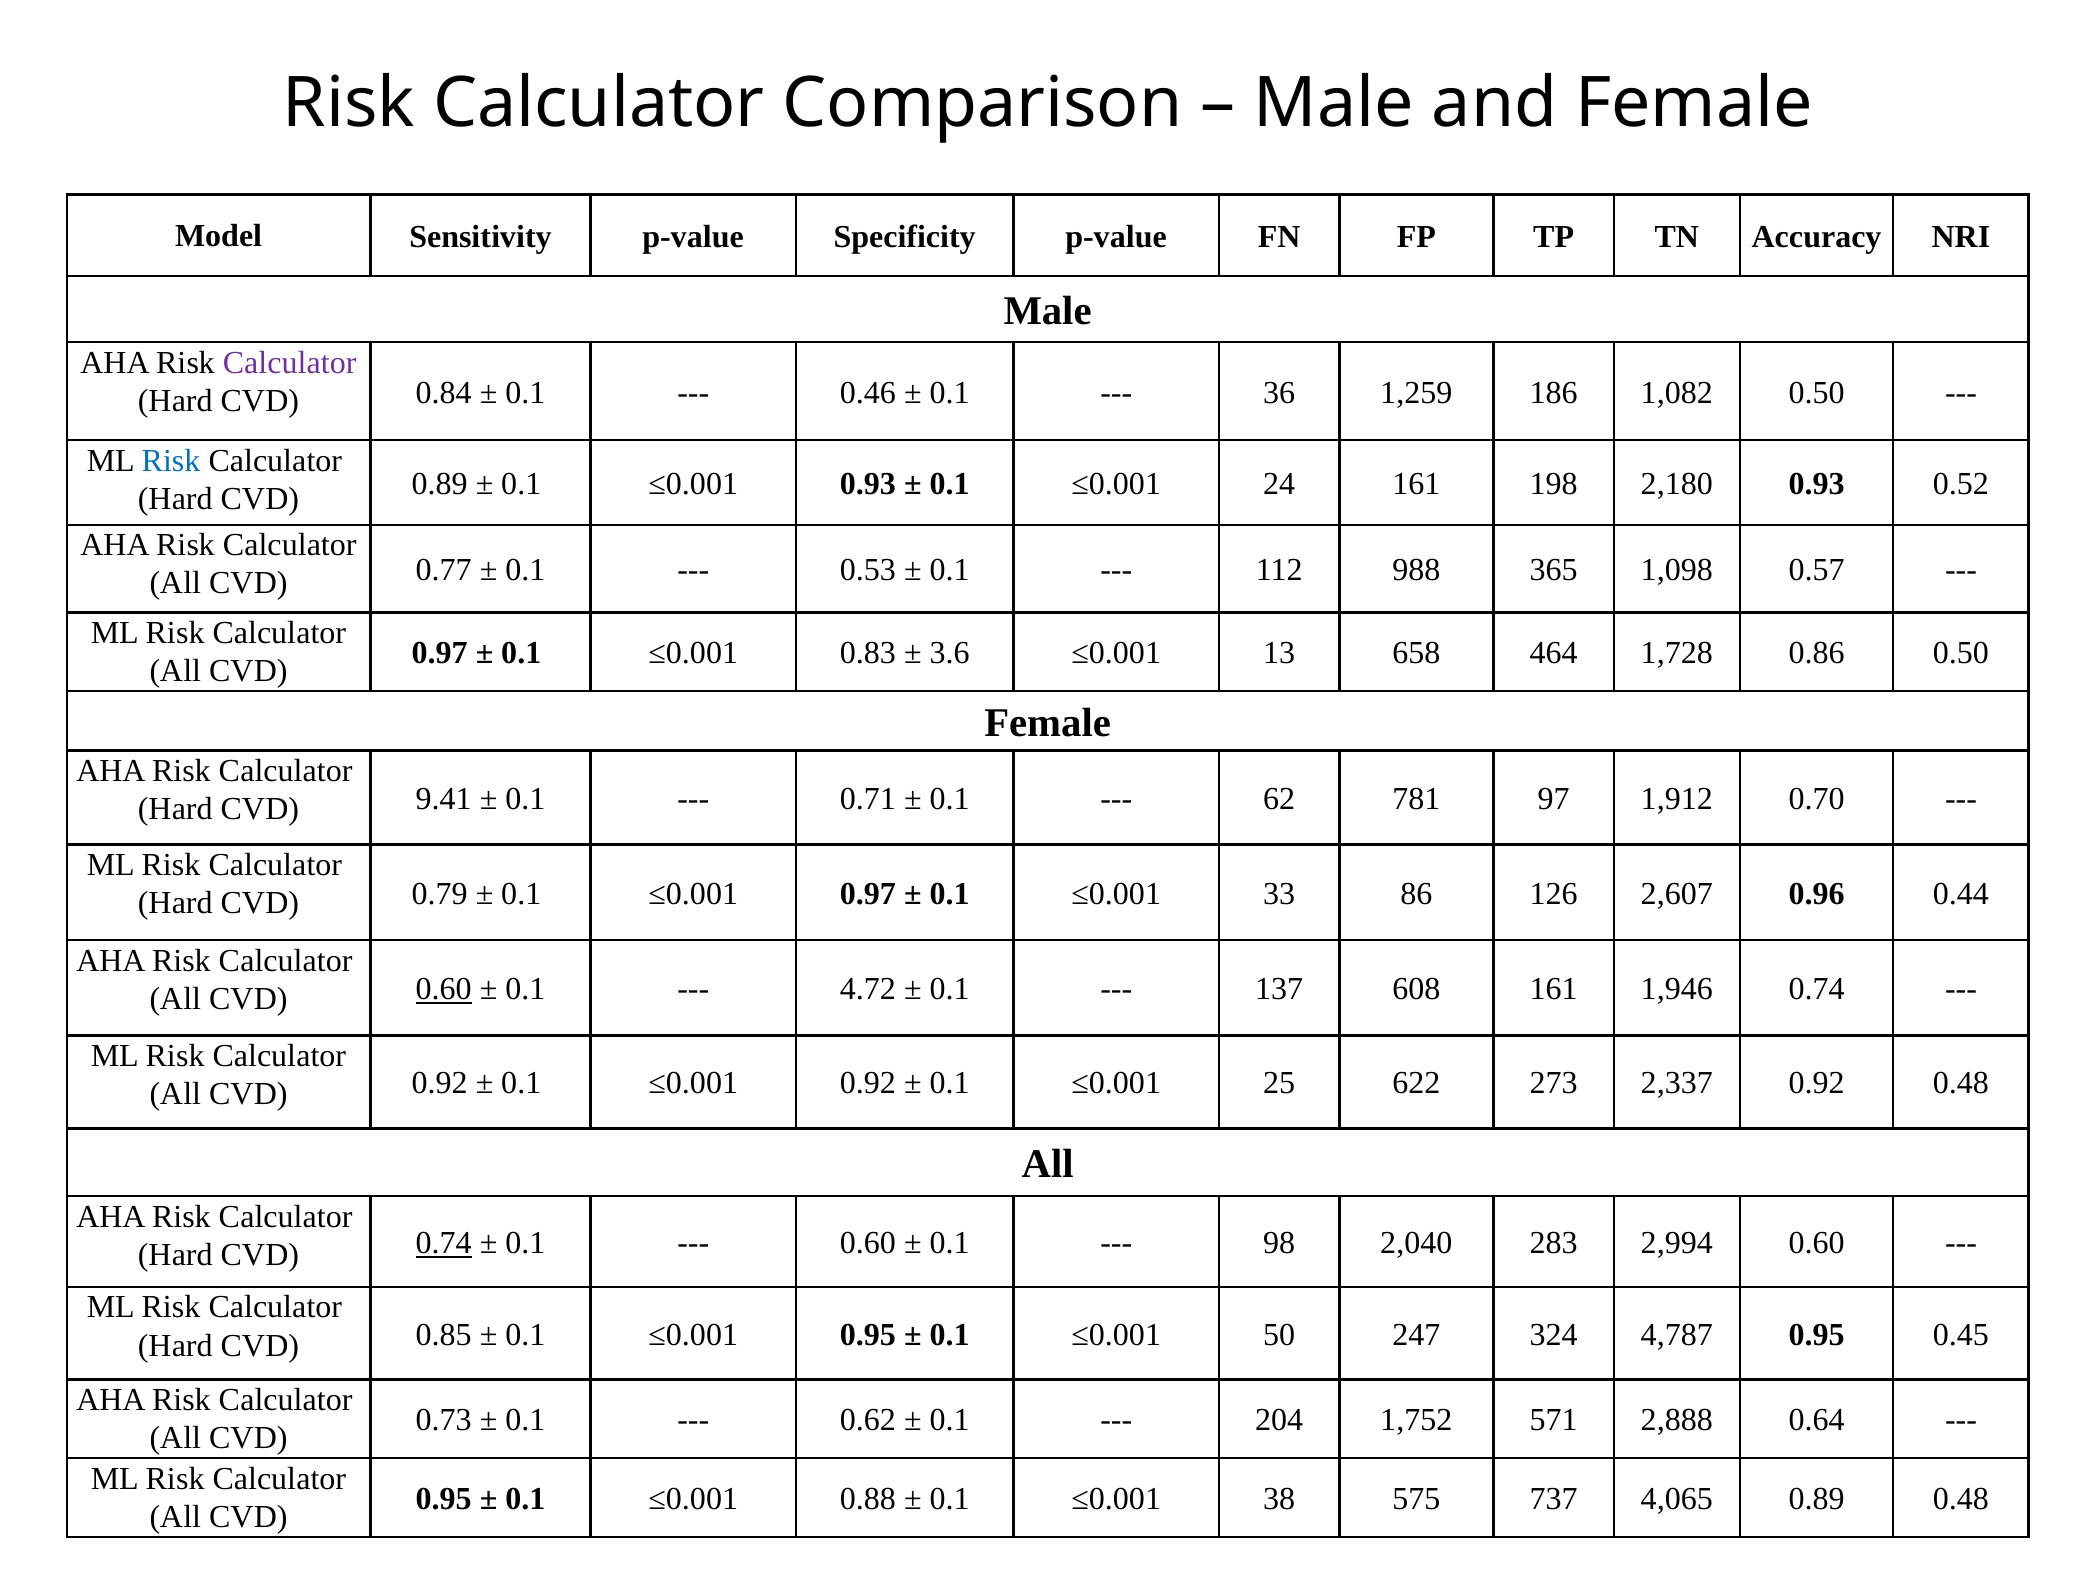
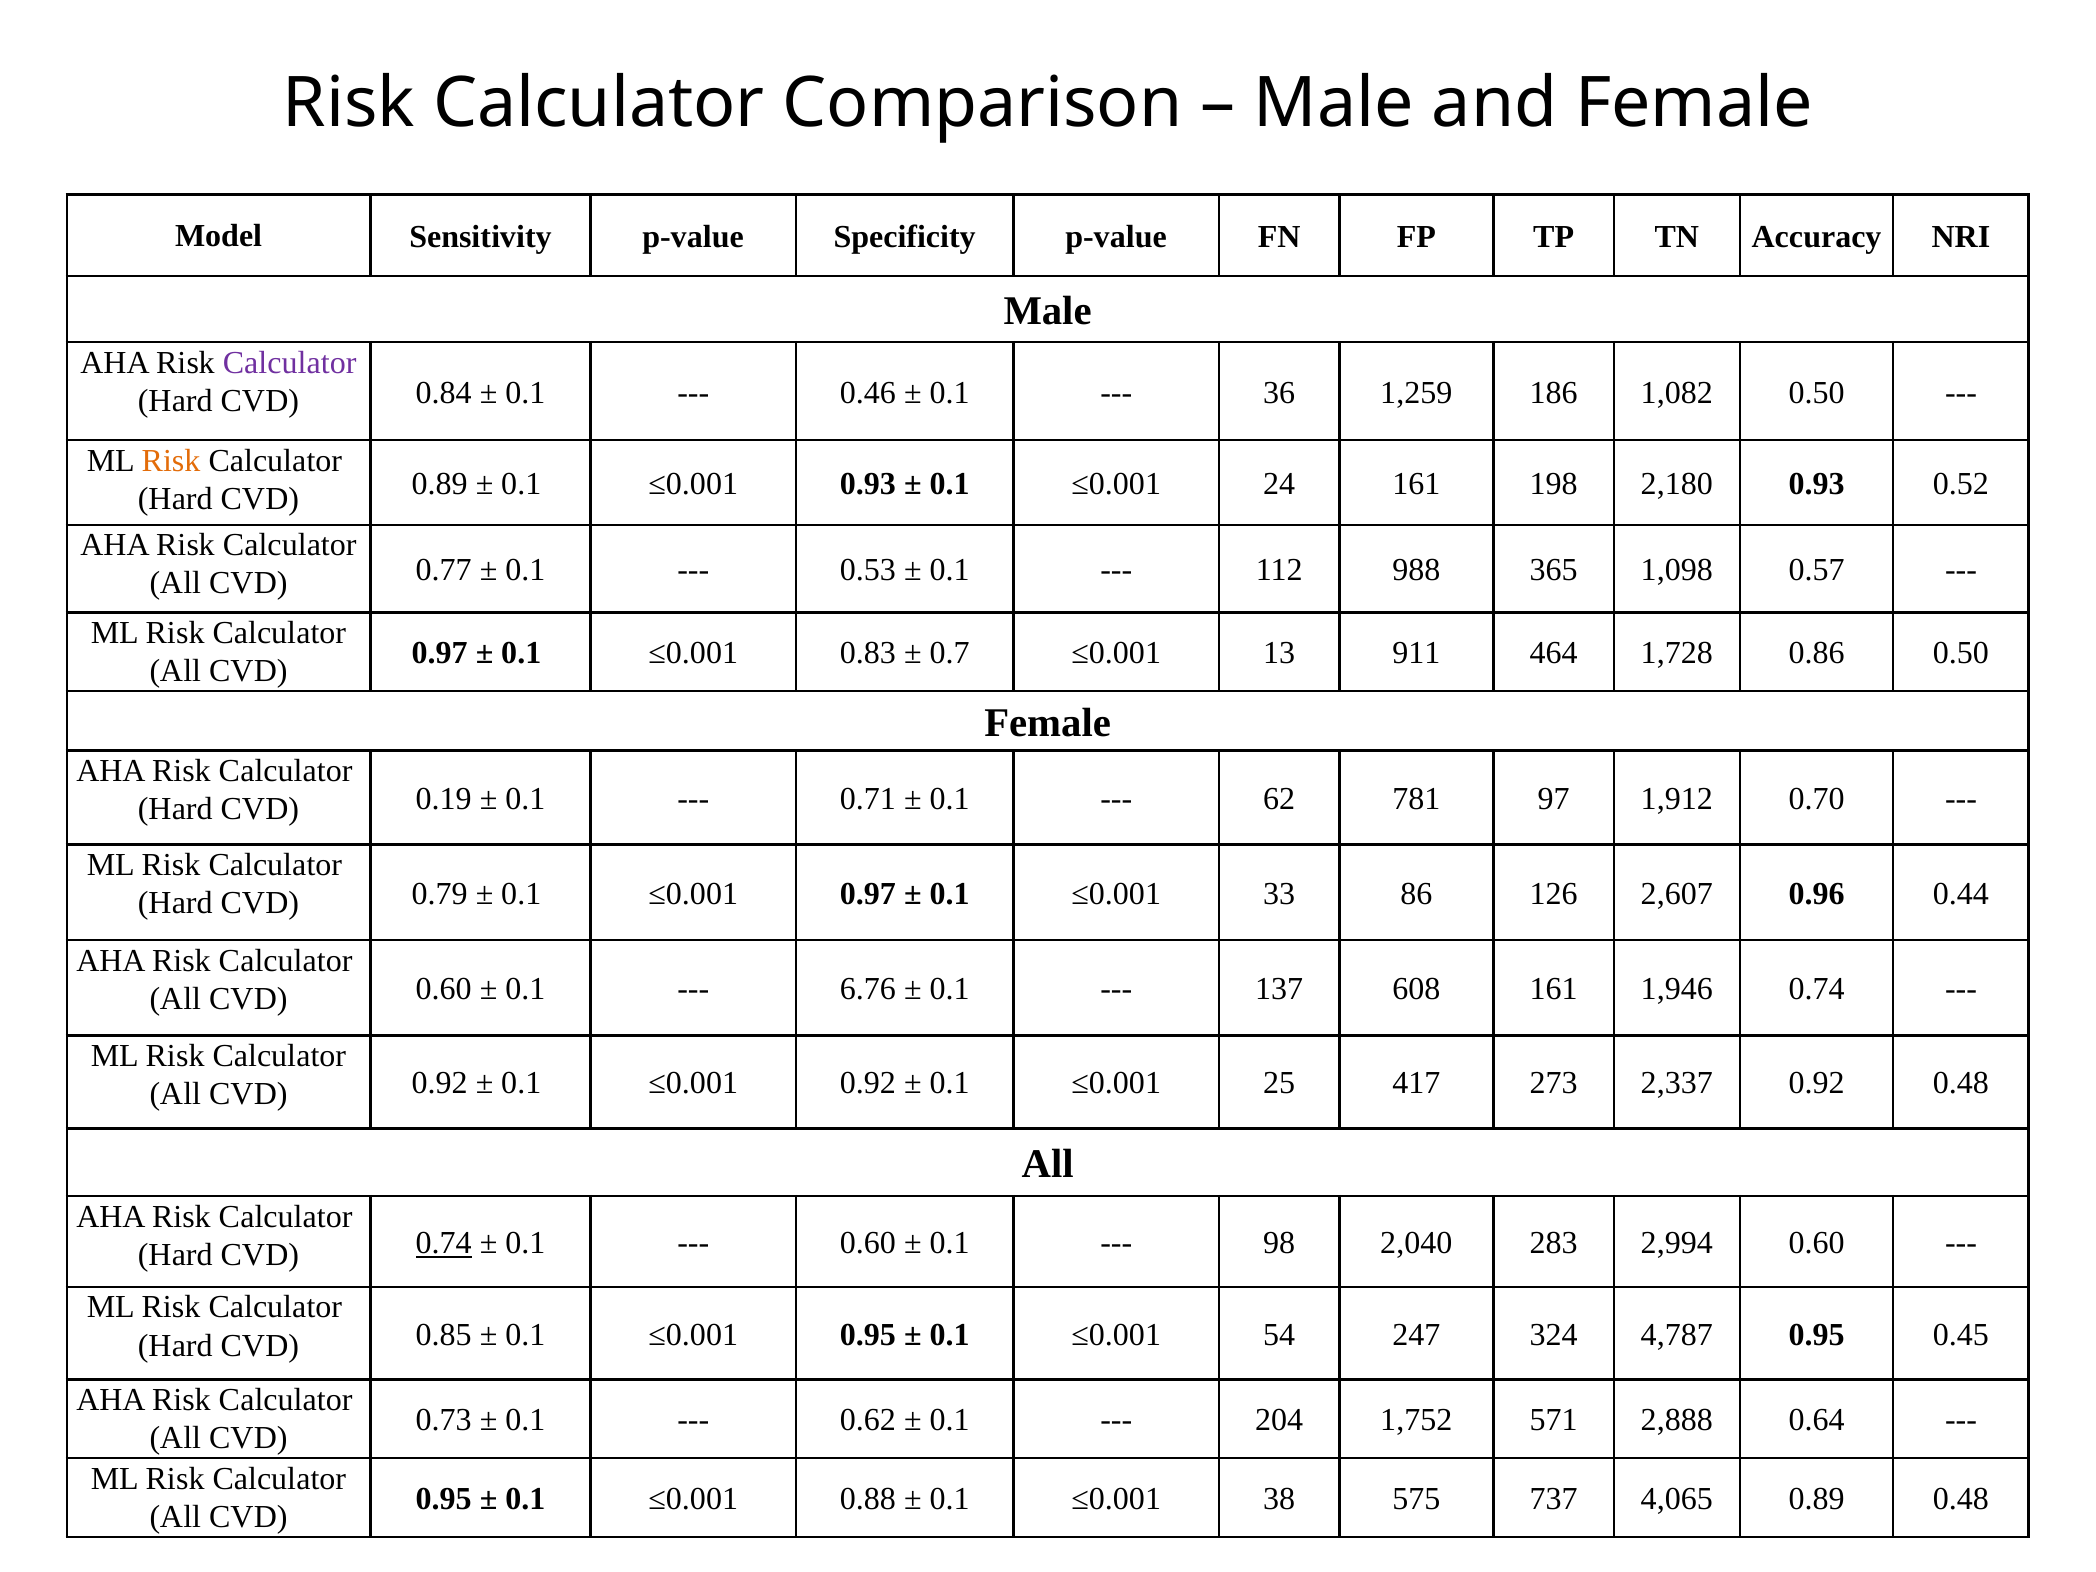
Risk at (171, 460) colour: blue -> orange
3.6: 3.6 -> 0.7
658: 658 -> 911
9.41: 9.41 -> 0.19
0.60 at (444, 989) underline: present -> none
4.72: 4.72 -> 6.76
622: 622 -> 417
50: 50 -> 54
